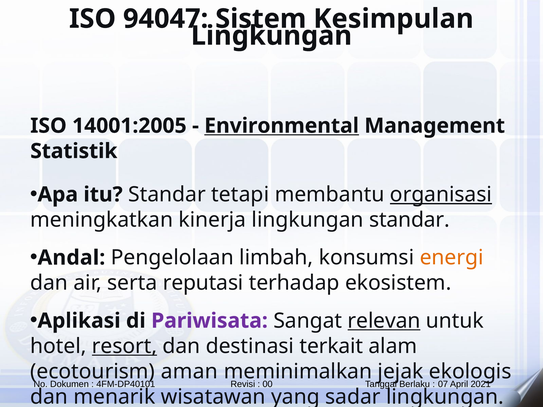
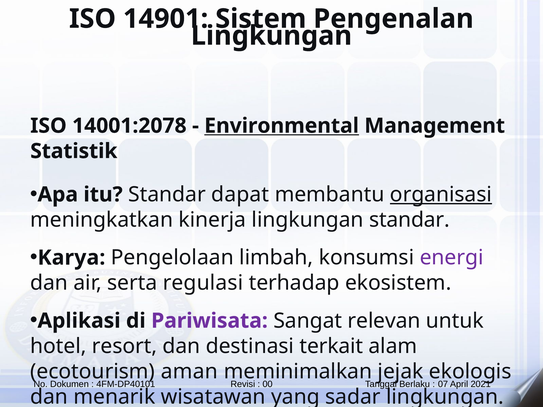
94047: 94047 -> 14901
Kesimpulan: Kesimpulan -> Pengenalan
14001:2005: 14001:2005 -> 14001:2078
tetapi: tetapi -> dapat
Andal: Andal -> Karya
energi colour: orange -> purple
reputasi: reputasi -> regulasi
relevan underline: present -> none
resort underline: present -> none
